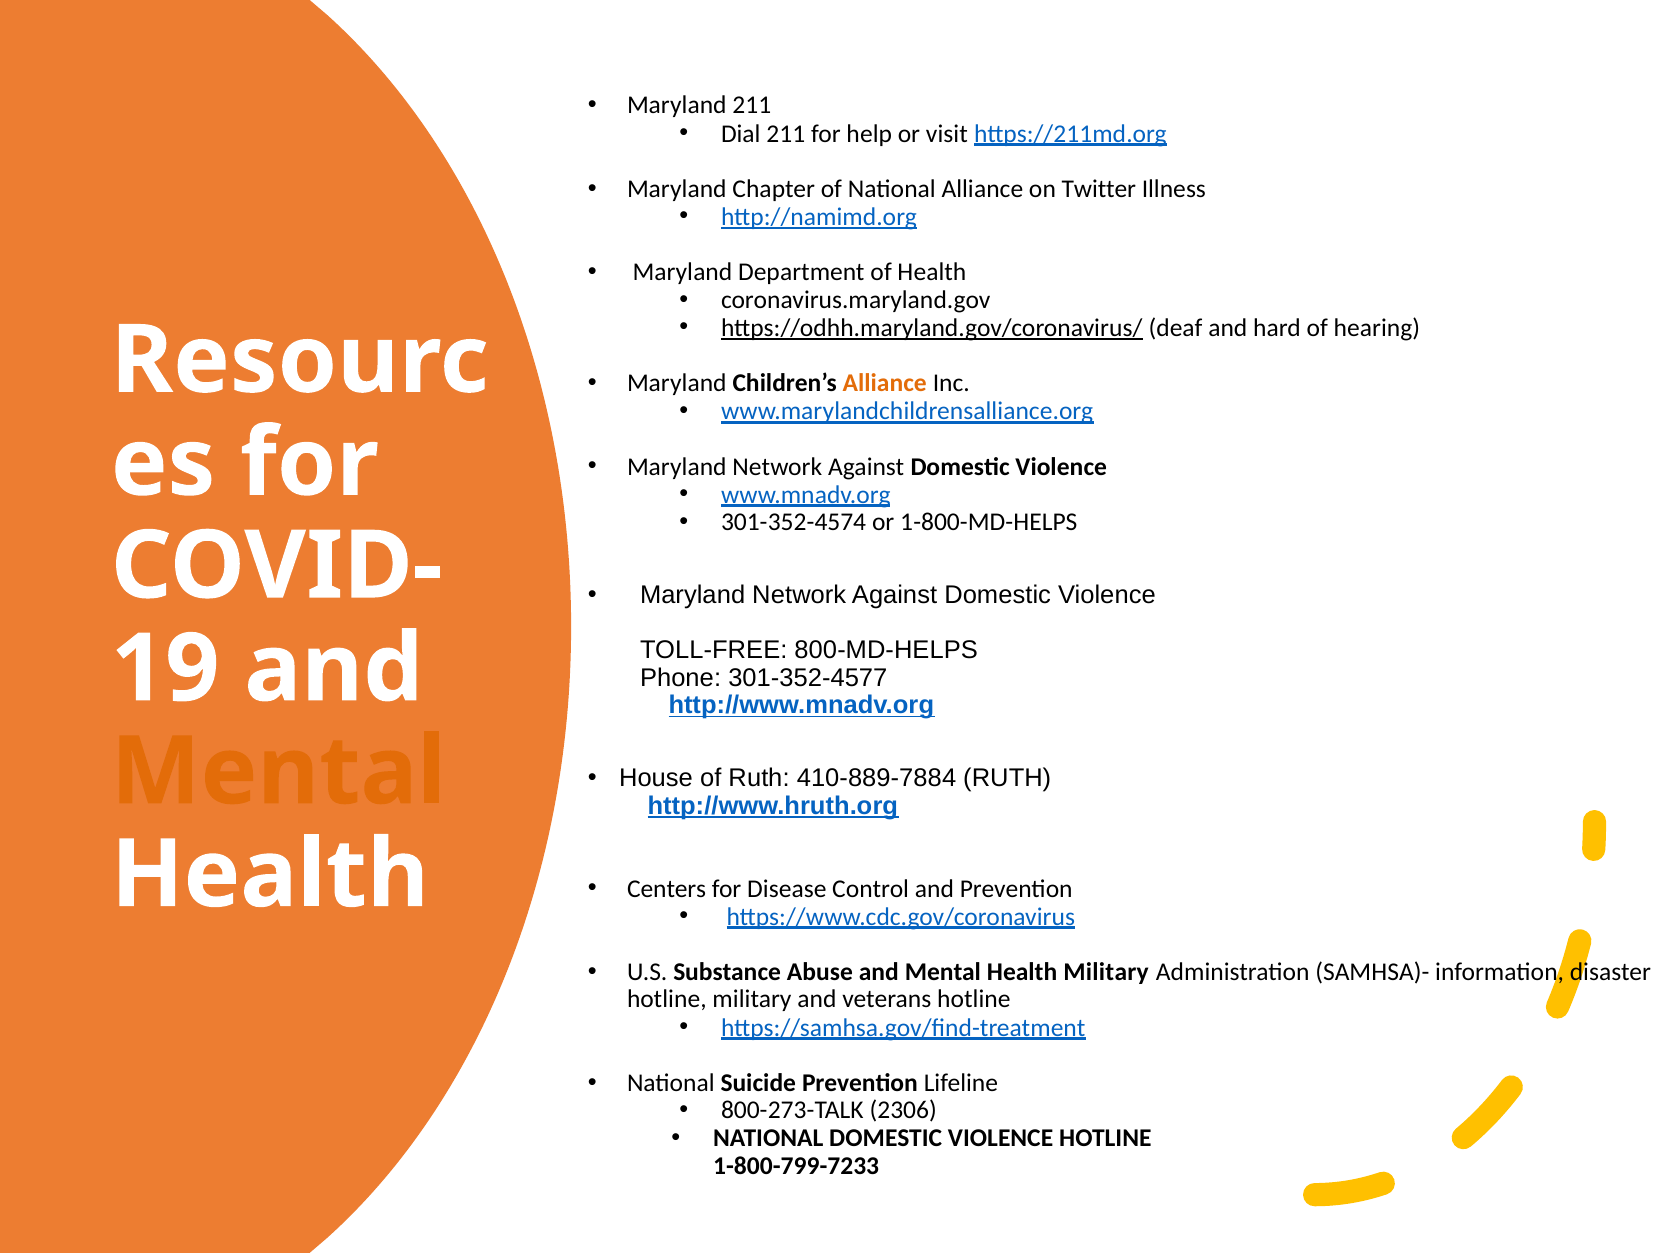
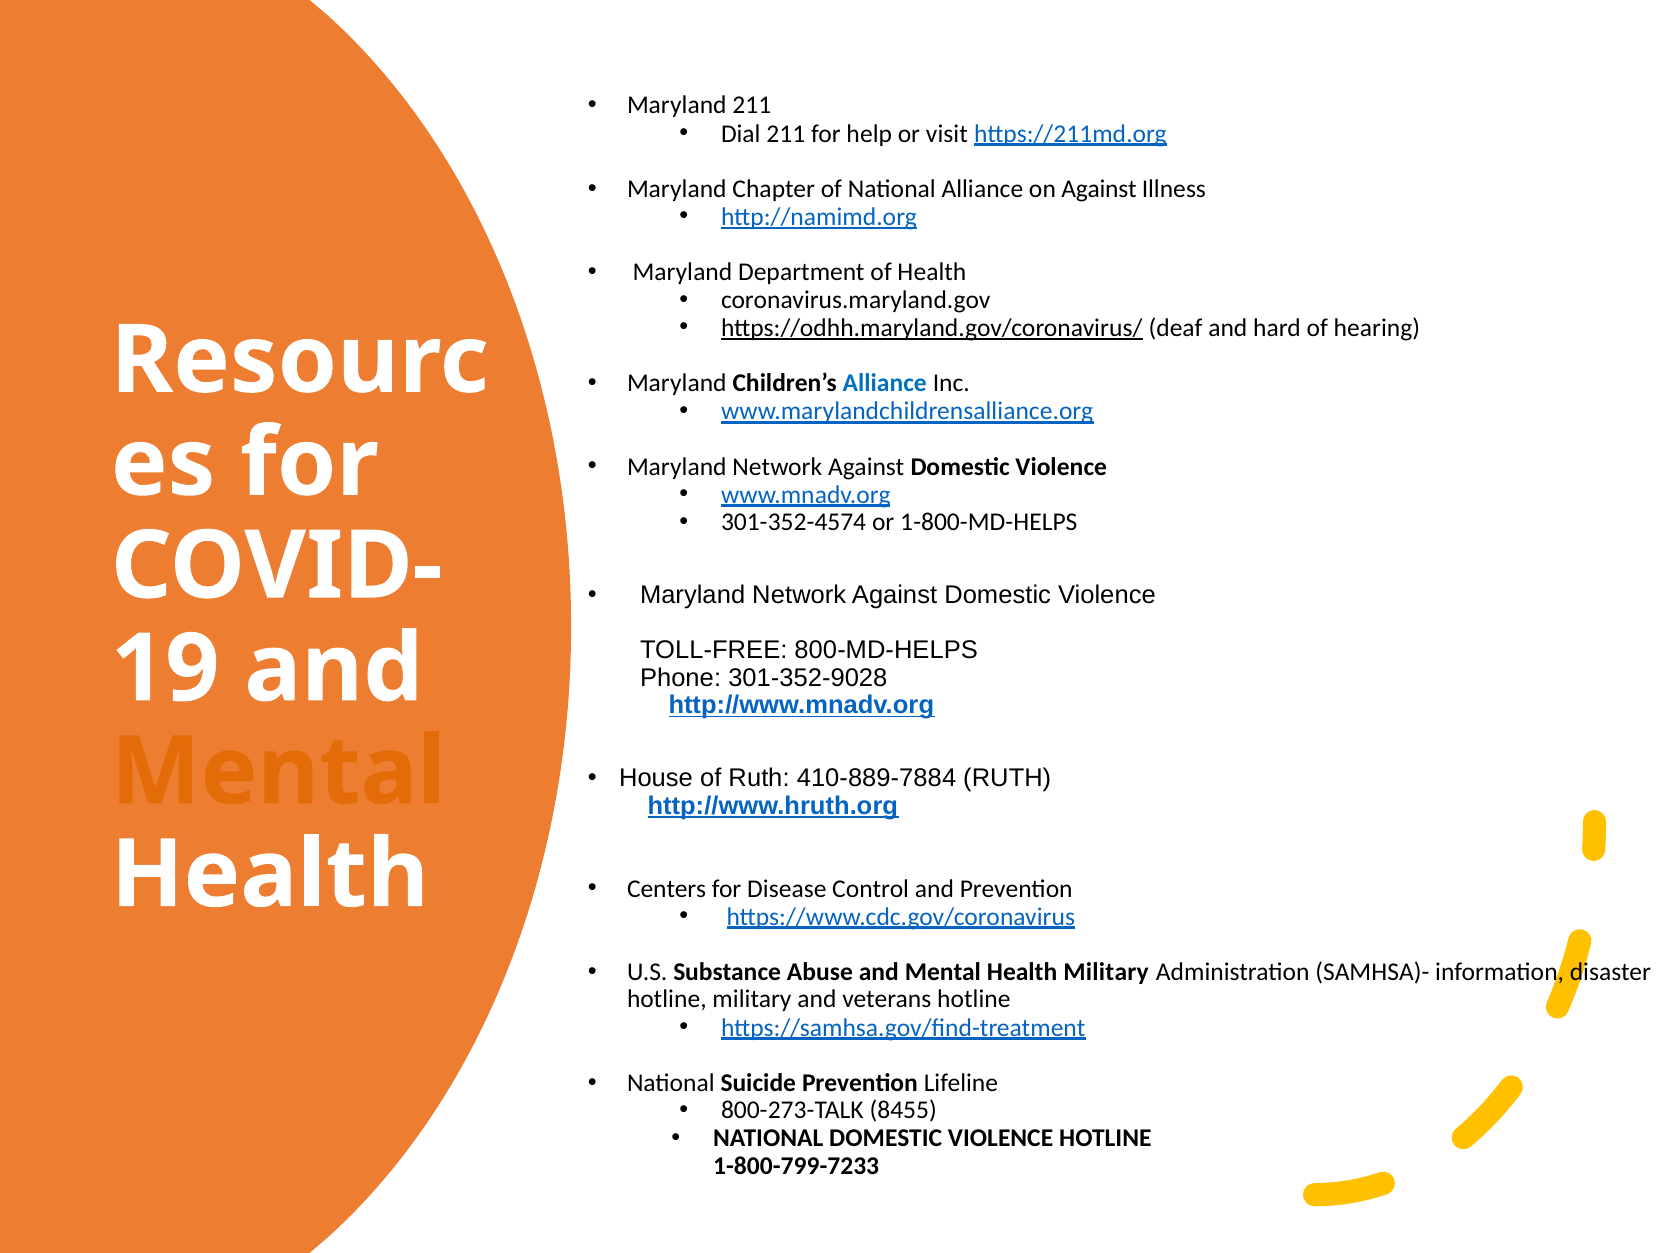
on Twitter: Twitter -> Against
Alliance at (885, 383) colour: orange -> blue
301-352-4577: 301-352-4577 -> 301-352-9028
2306: 2306 -> 8455
